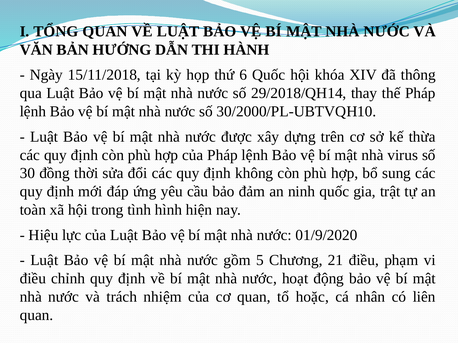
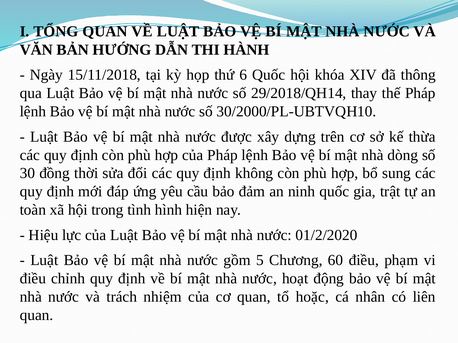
virus: virus -> dòng
01/9/2020: 01/9/2020 -> 01/2/2020
21: 21 -> 60
